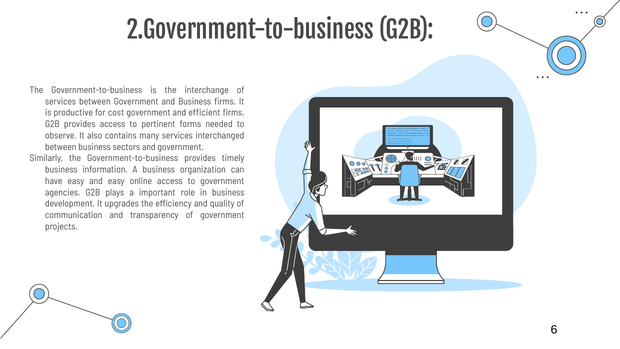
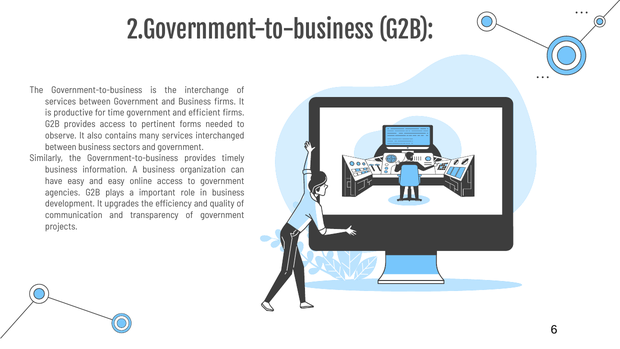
cost: cost -> time
